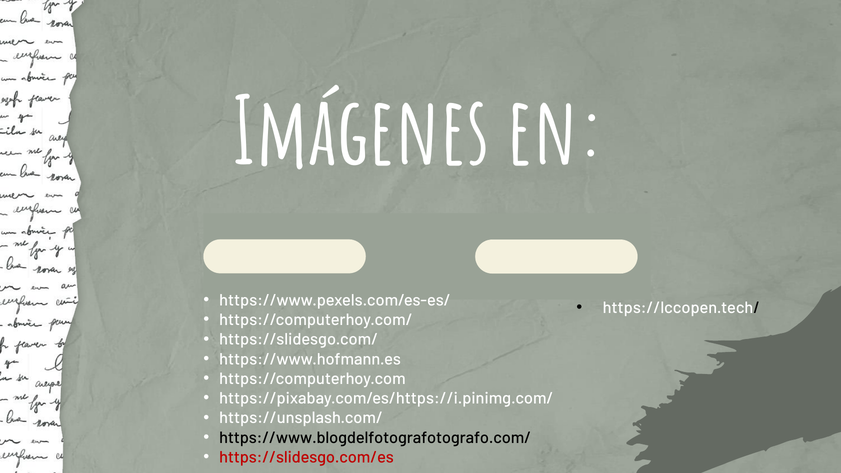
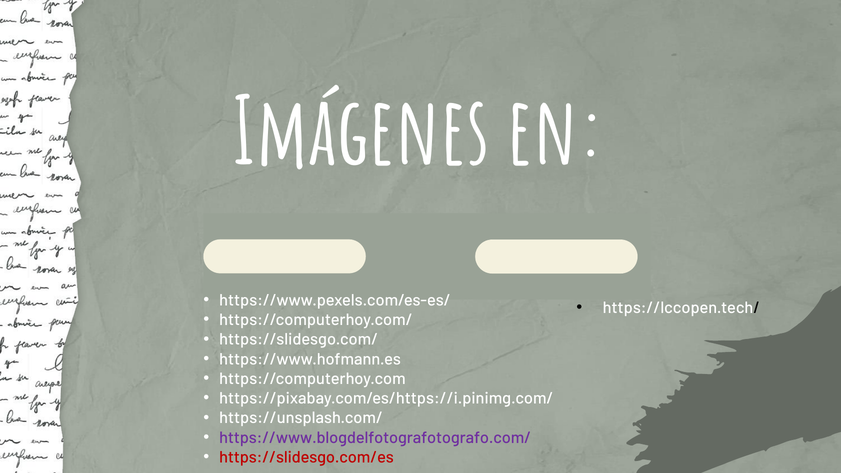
https://www.blogdelfotografotografo.com/ colour: black -> purple
